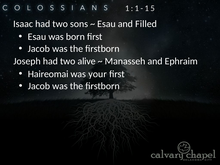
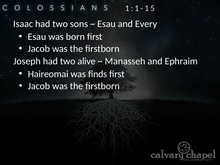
Filled: Filled -> Every
your: your -> finds
